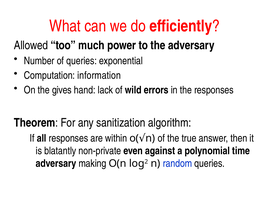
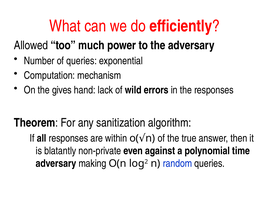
information: information -> mechanism
